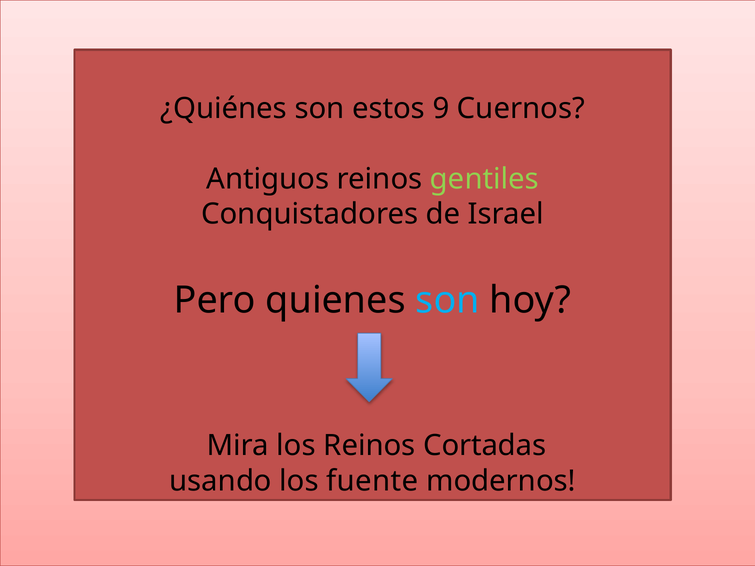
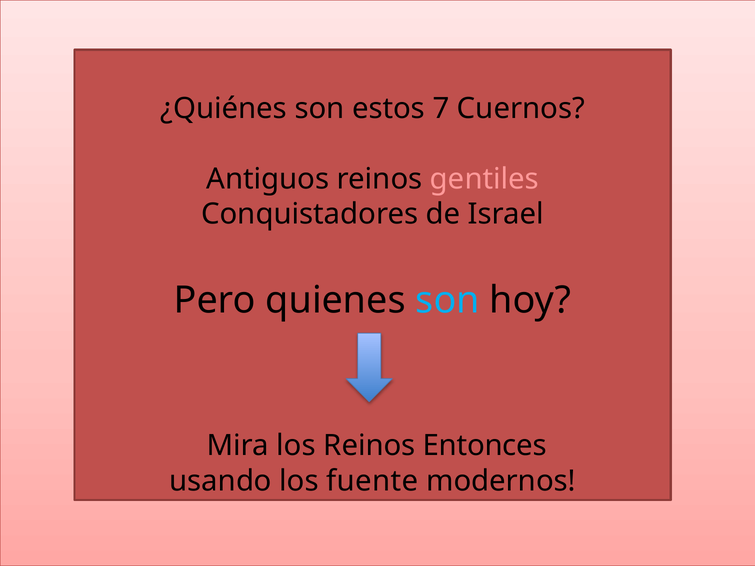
9: 9 -> 7
gentiles colour: light green -> pink
Cortadas: Cortadas -> Entonces
